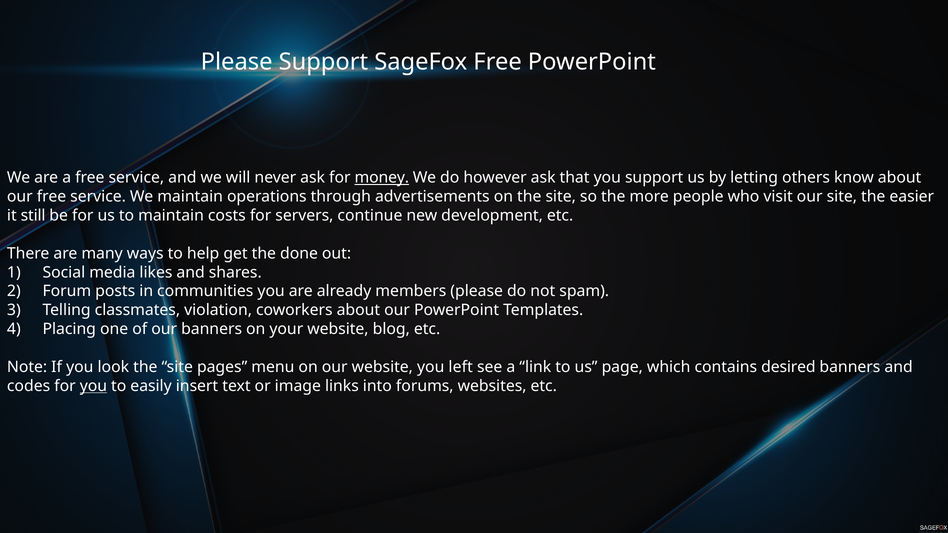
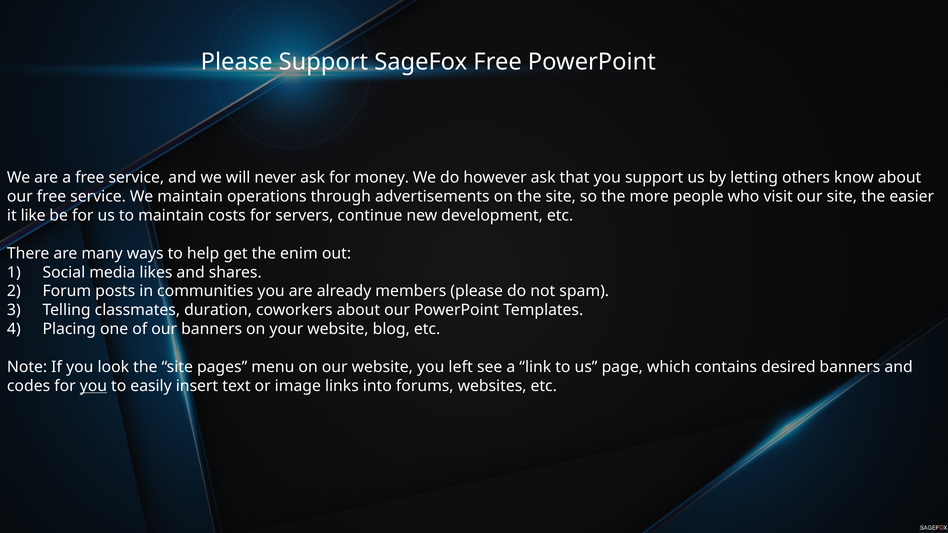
money underline: present -> none
still: still -> like
done: done -> enim
violation: violation -> duration
